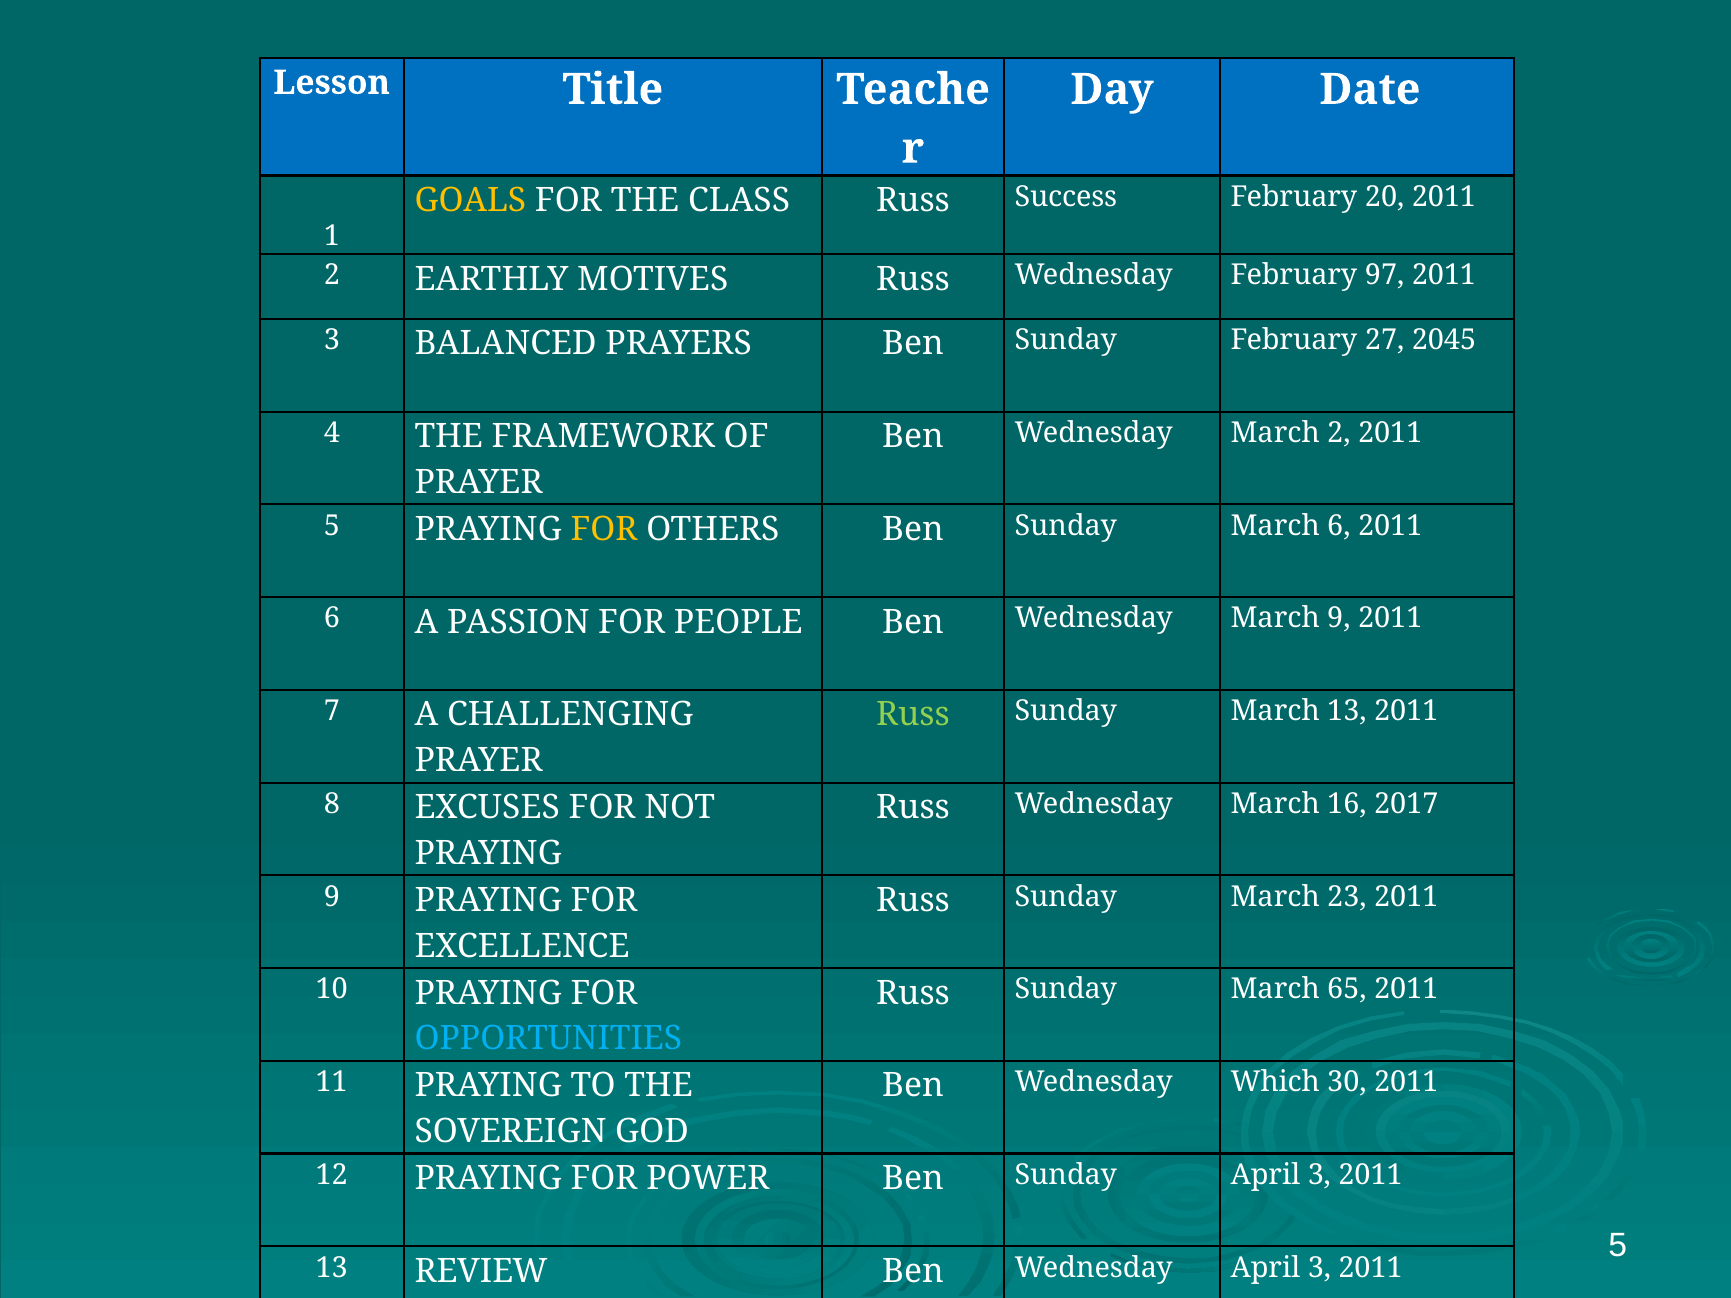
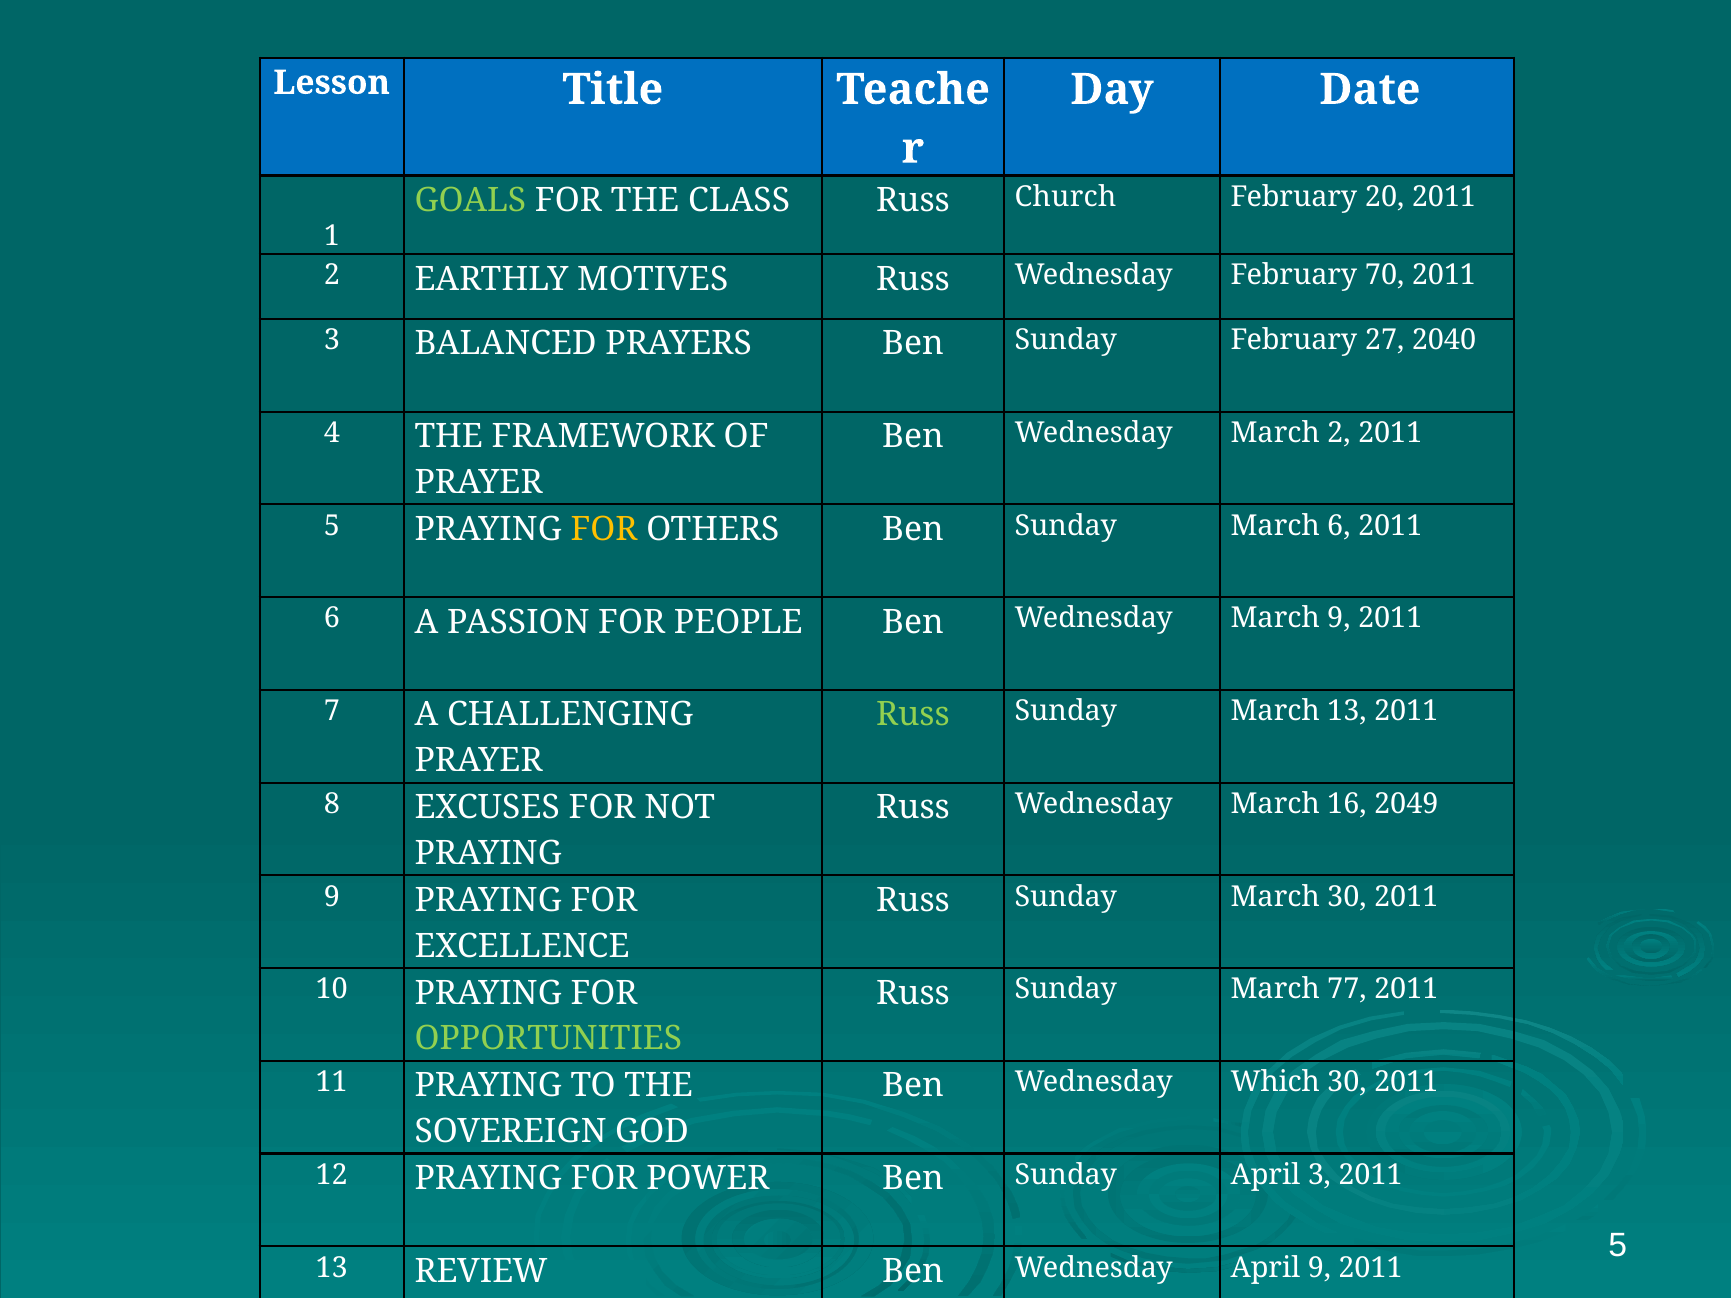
GOALS colour: yellow -> light green
Success: Success -> Church
97: 97 -> 70
2045: 2045 -> 2040
2017: 2017 -> 2049
March 23: 23 -> 30
65: 65 -> 77
OPPORTUNITIES colour: light blue -> light green
Wednesday April 3: 3 -> 9
